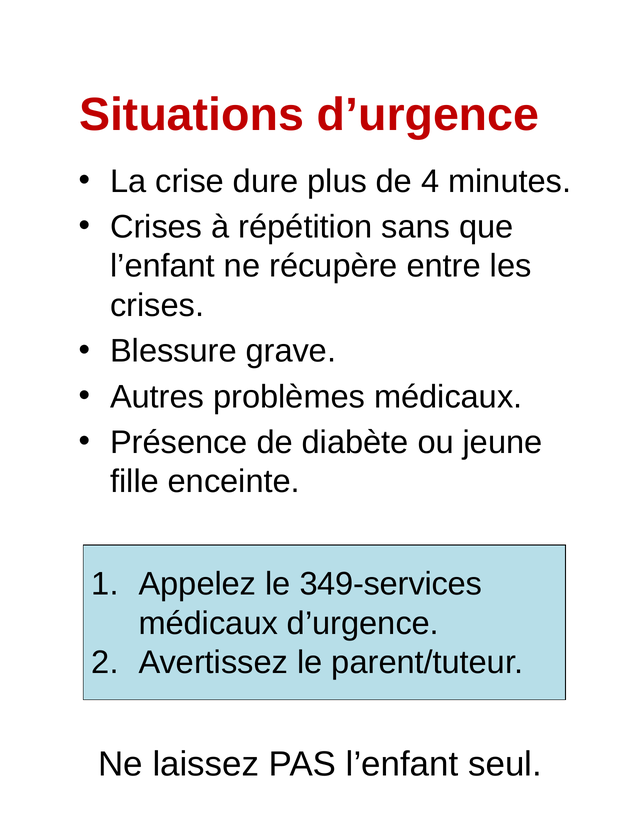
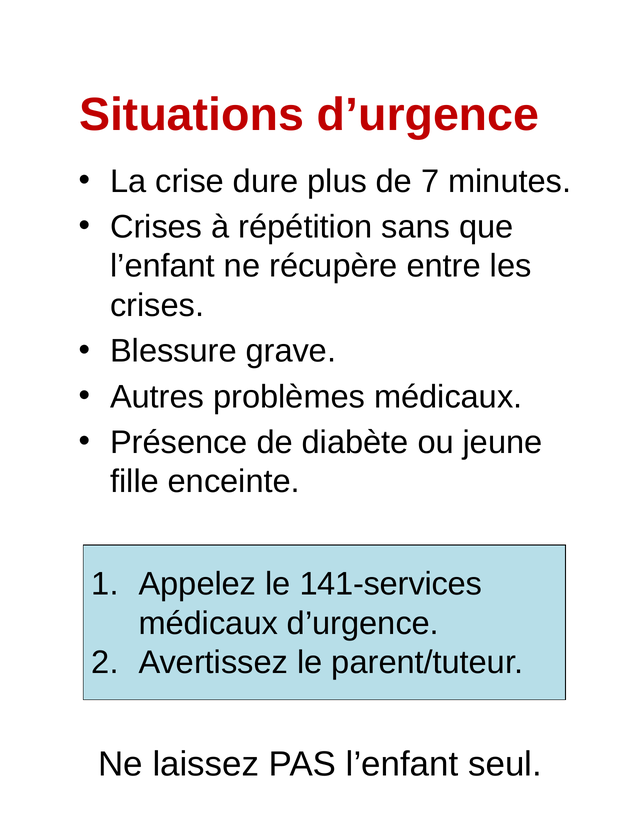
4: 4 -> 7
349-services: 349-services -> 141-services
